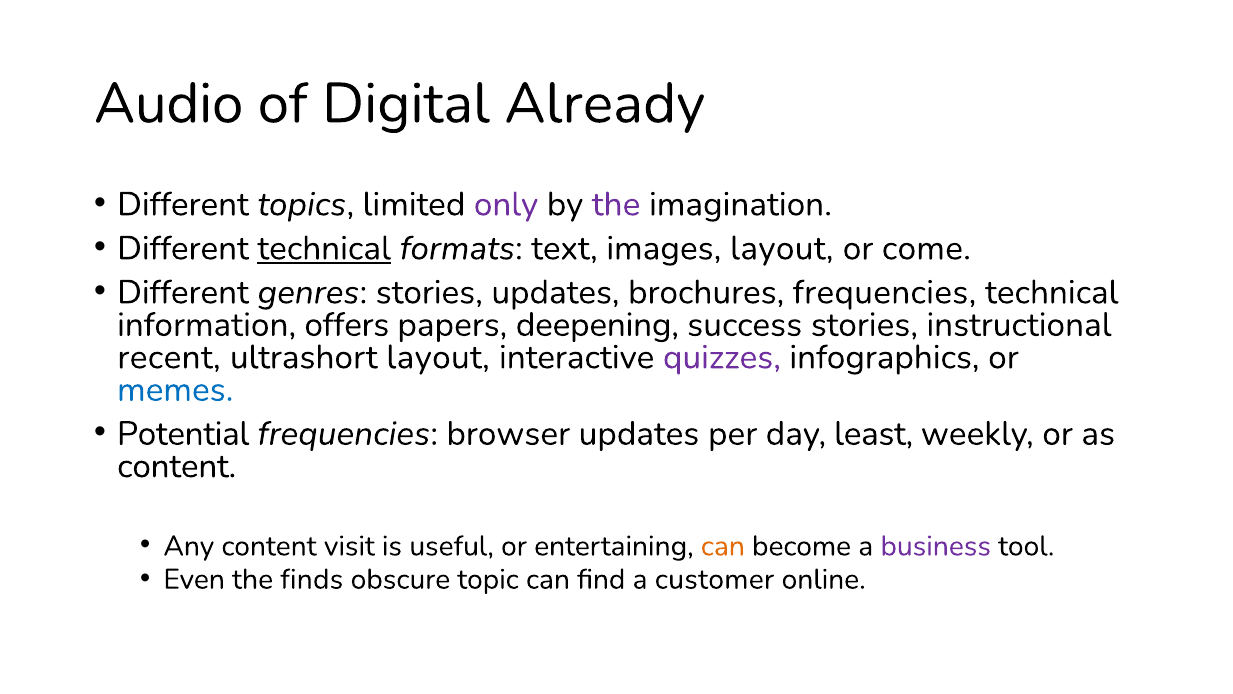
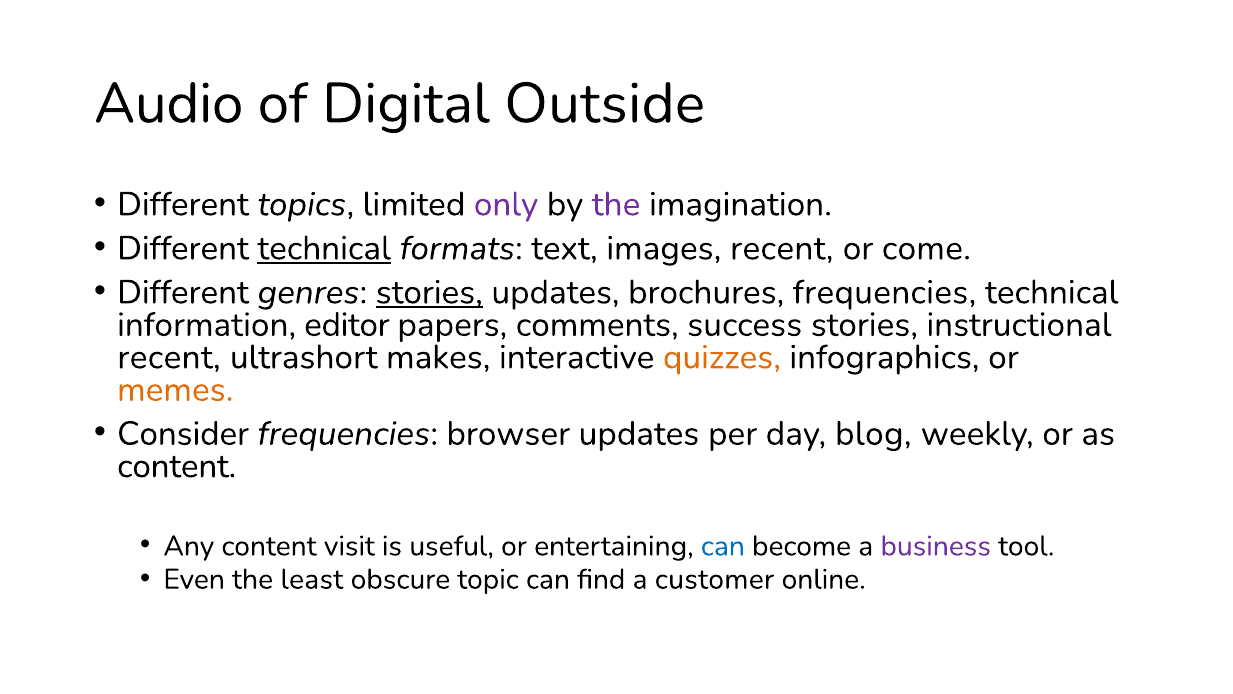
Already: Already -> Outside
images layout: layout -> recent
stories at (429, 292) underline: none -> present
offers: offers -> editor
deepening: deepening -> comments
ultrashort layout: layout -> makes
quizzes colour: purple -> orange
memes colour: blue -> orange
Potential: Potential -> Consider
least: least -> blog
can at (723, 546) colour: orange -> blue
finds: finds -> least
